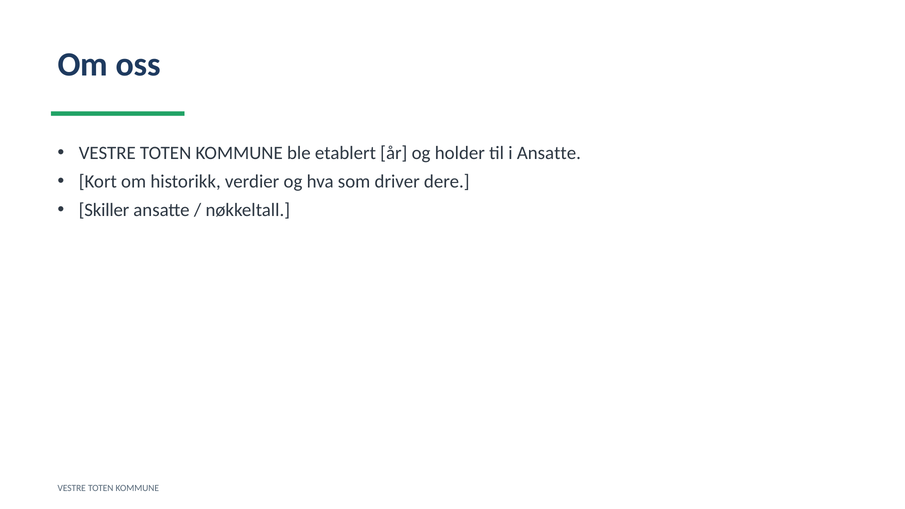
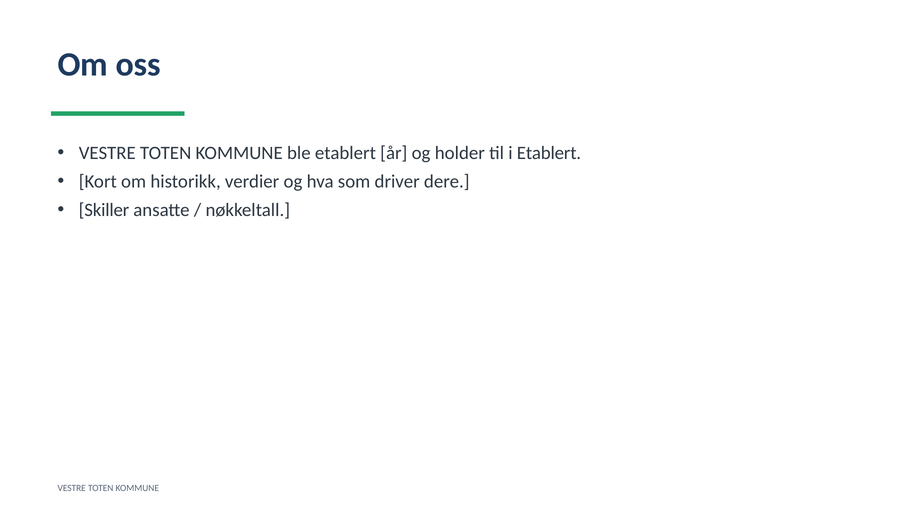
i Ansatte: Ansatte -> Etablert
